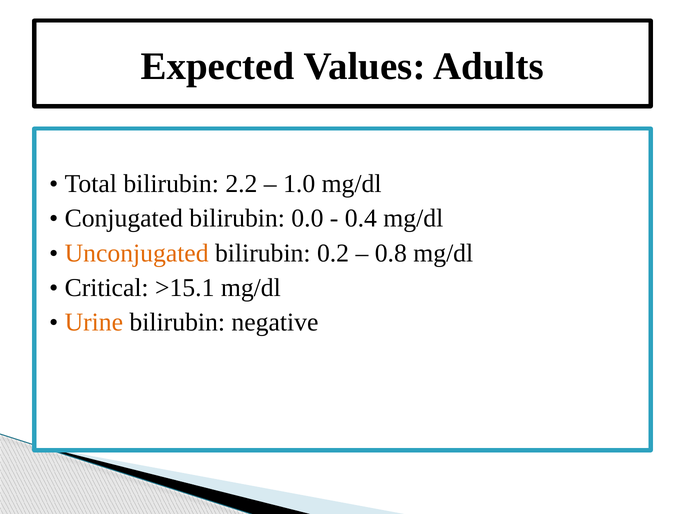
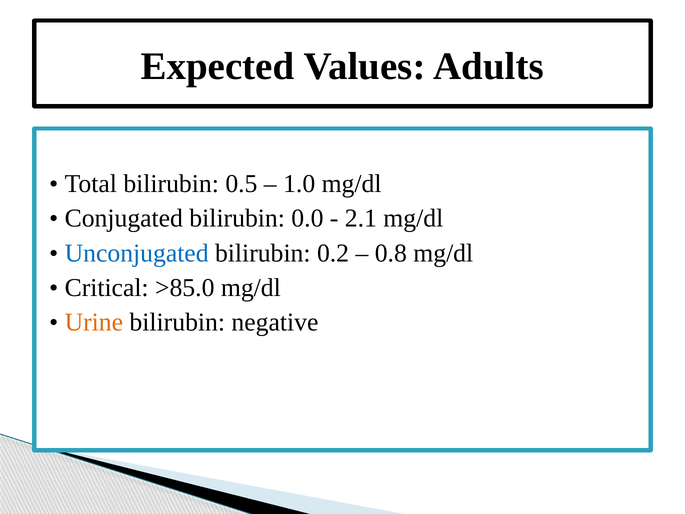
2.2: 2.2 -> 0.5
0.4: 0.4 -> 2.1
Unconjugated colour: orange -> blue
>15.1: >15.1 -> >85.0
